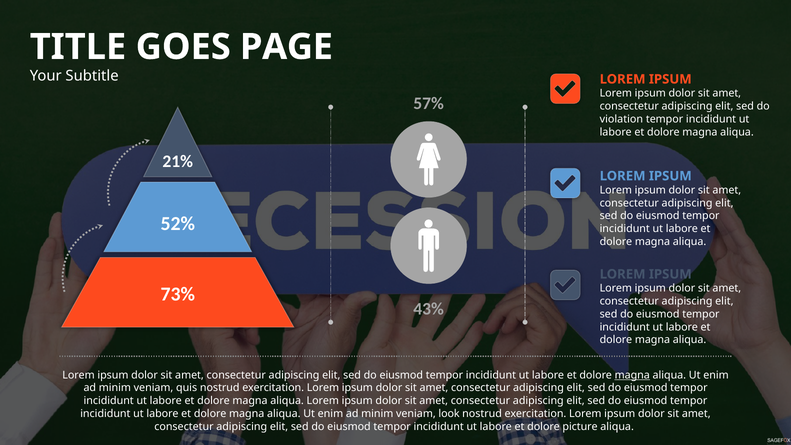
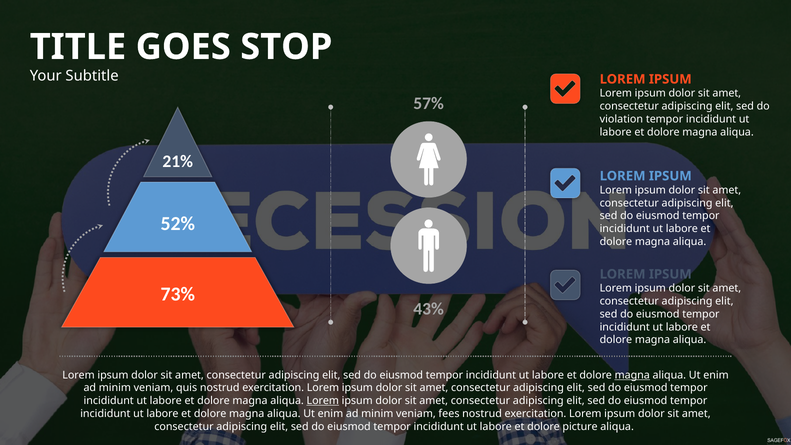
PAGE: PAGE -> STOP
Lorem at (323, 401) underline: none -> present
look: look -> fees
